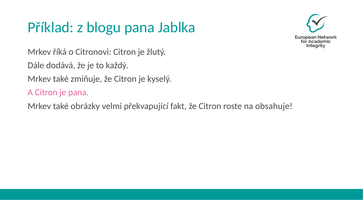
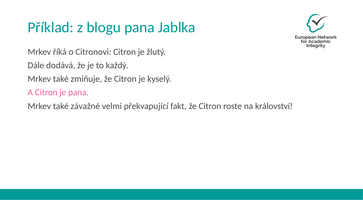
obrázky: obrázky -> závažné
obsahuje: obsahuje -> království
